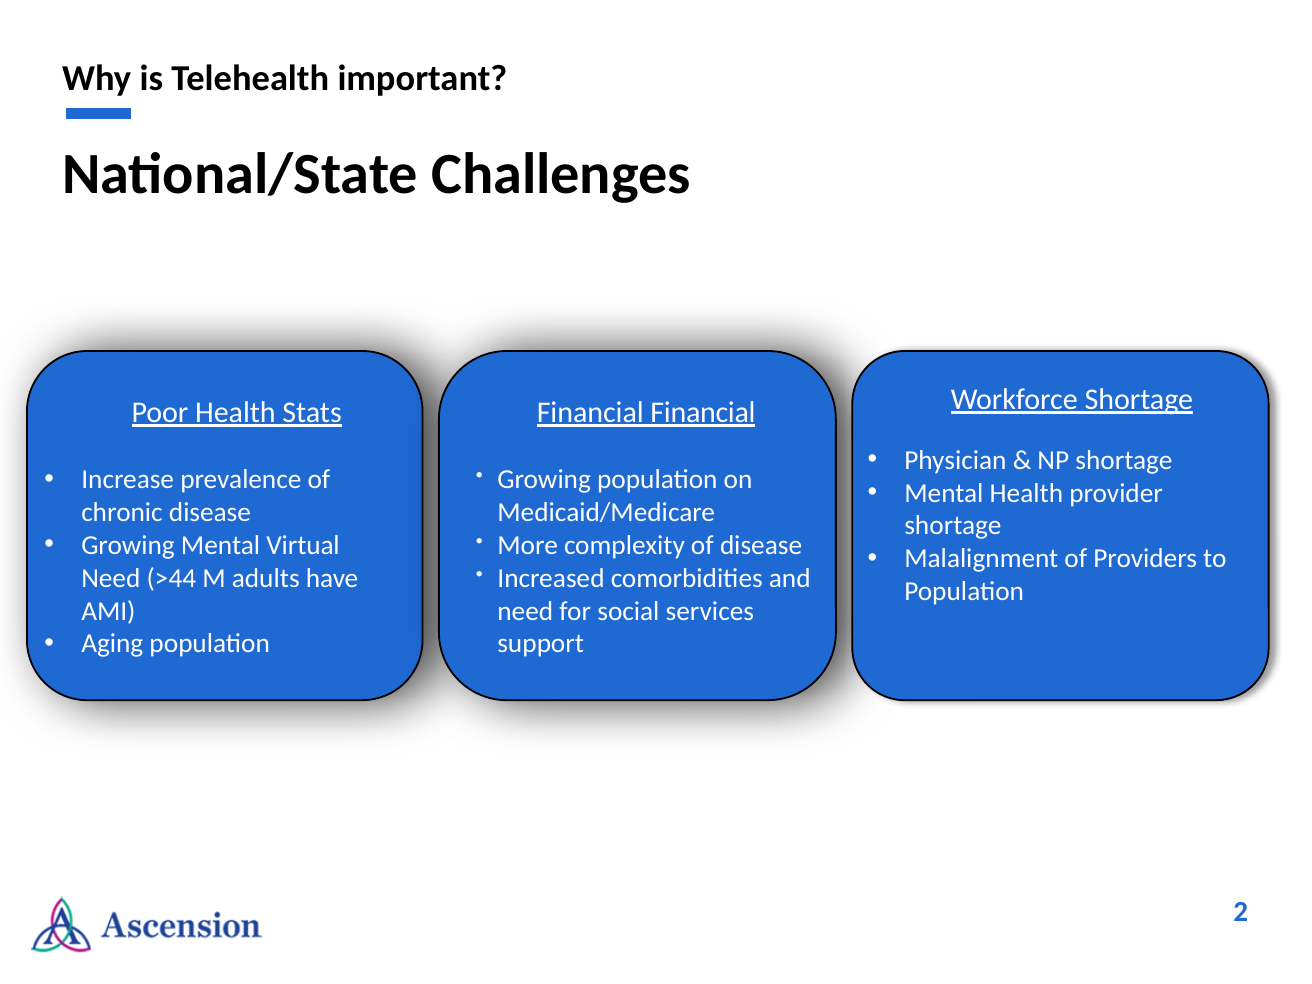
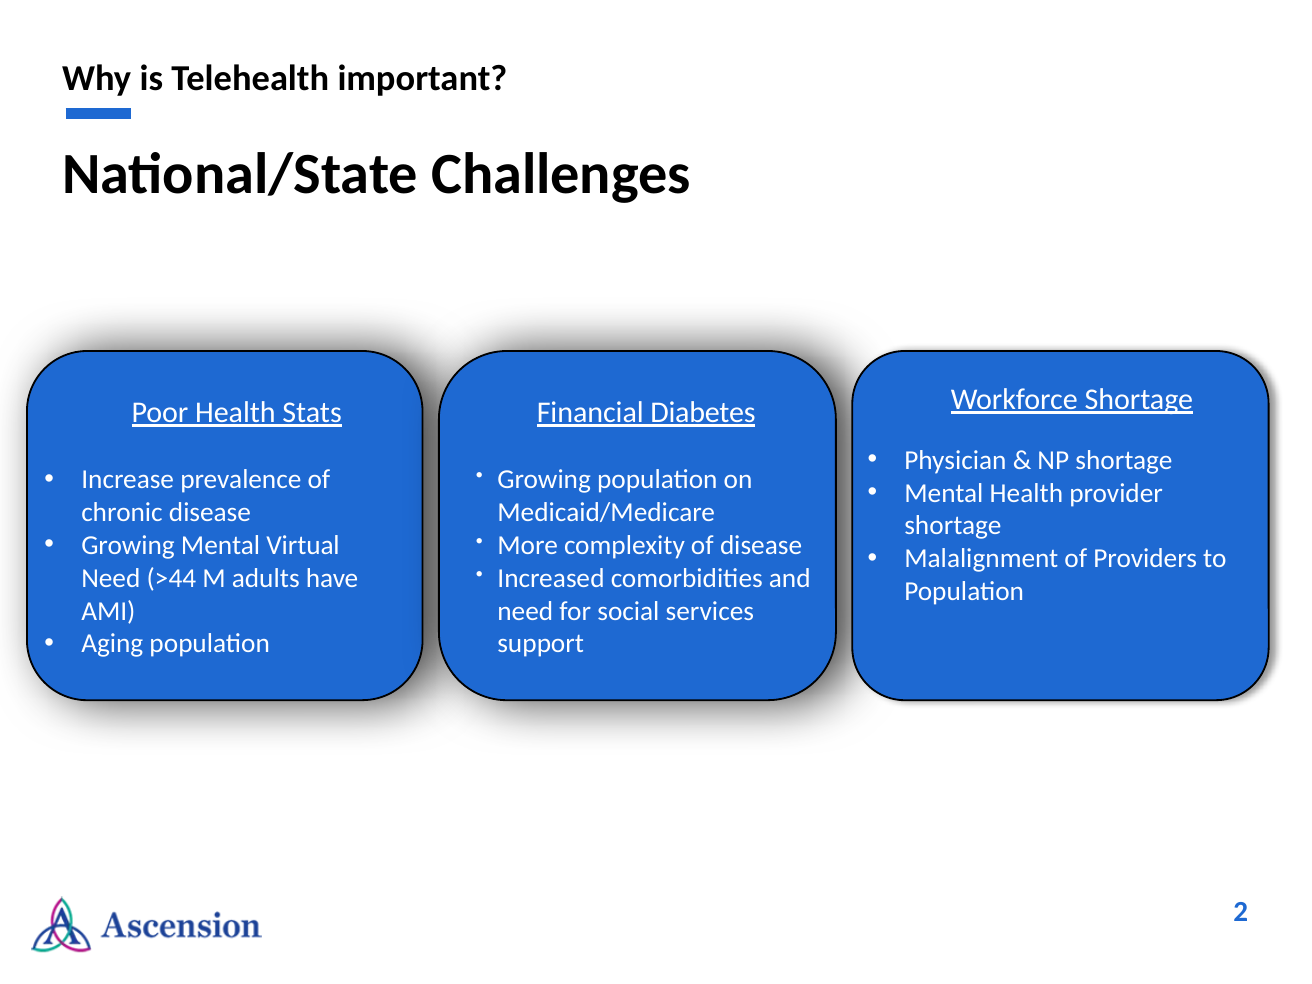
Financial Financial: Financial -> Diabetes
